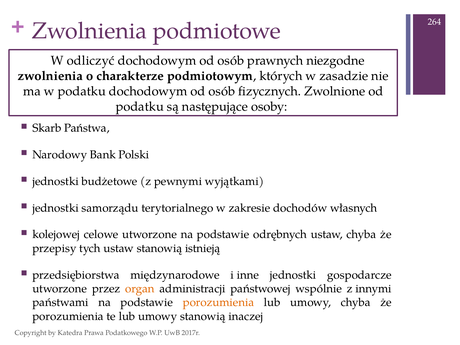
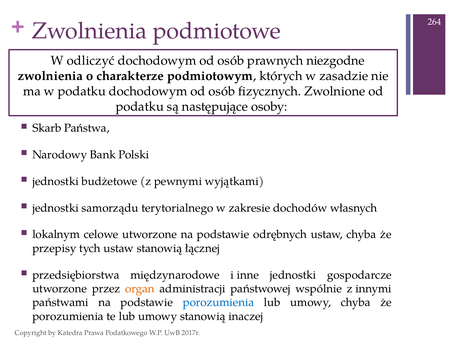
kolejowej: kolejowej -> lokalnym
istnieją: istnieją -> łącznej
porozumienia at (218, 303) colour: orange -> blue
